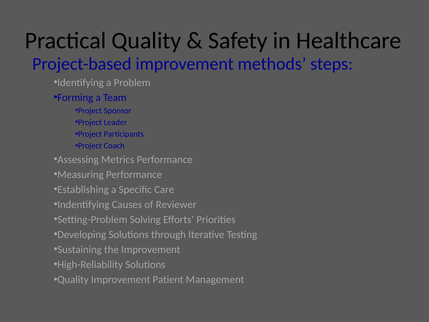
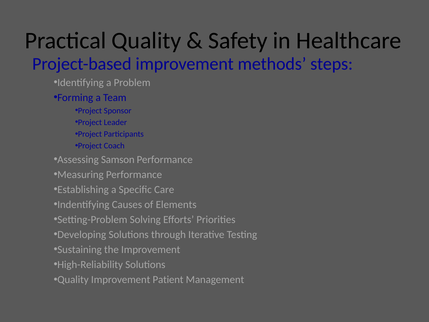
Metrics: Metrics -> Samson
Reviewer: Reviewer -> Elements
